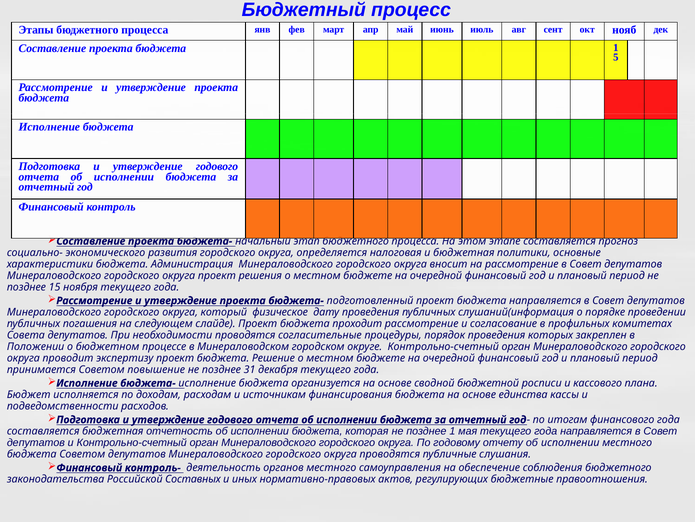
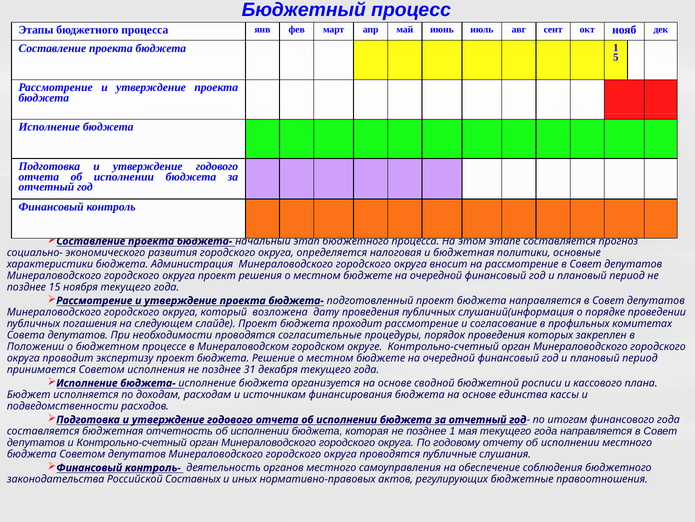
физическое: физическое -> возложена
повышение: повышение -> исполнения
